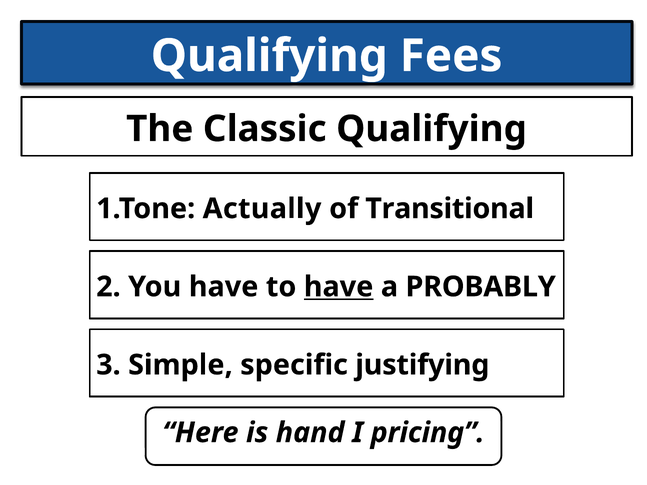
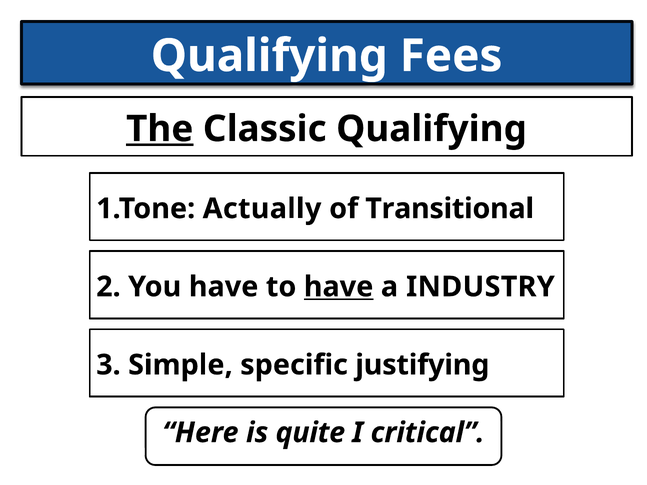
The underline: none -> present
PROBABLY: PROBABLY -> INDUSTRY
hand: hand -> quite
pricing: pricing -> critical
